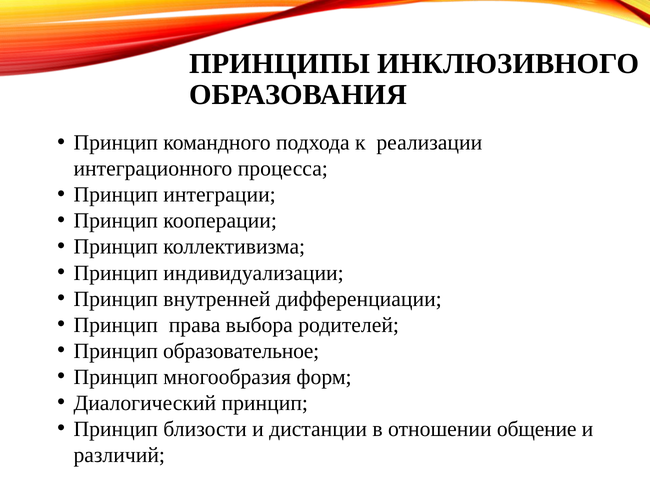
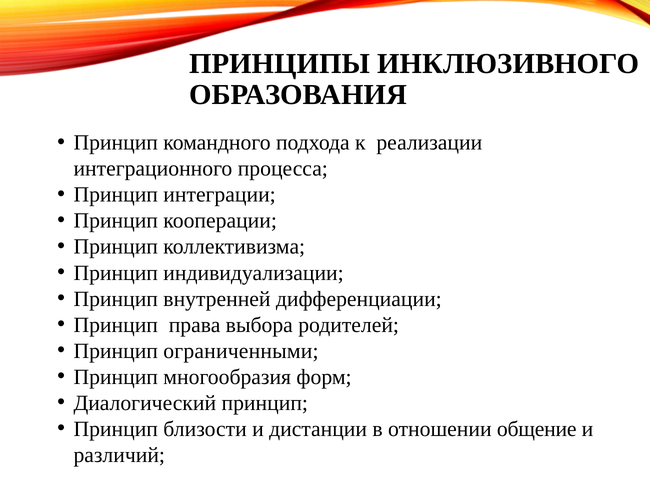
образовательное: образовательное -> ограниченными
